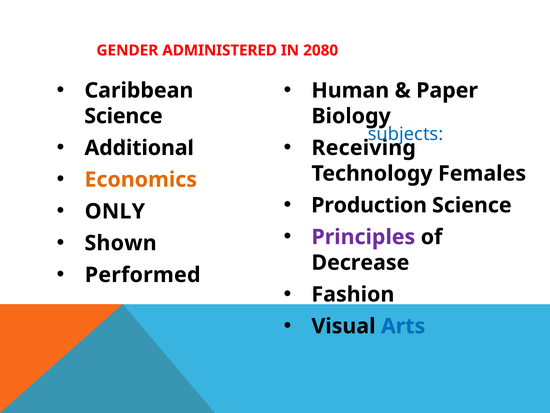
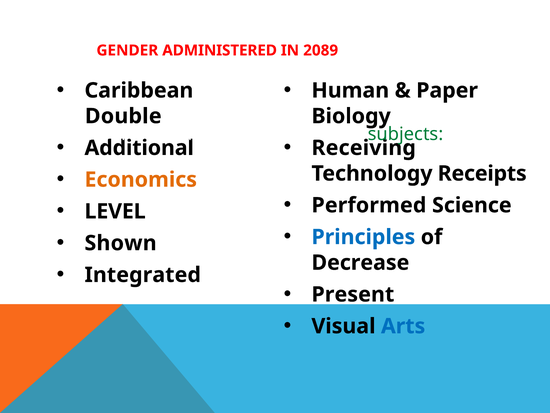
2080: 2080 -> 2089
Science at (123, 116): Science -> Double
subjects colour: blue -> green
Technology Females: Females -> Receipts
Production: Production -> Performed
ONLY: ONLY -> LEVEL
Principles colour: purple -> blue
Performed: Performed -> Integrated
Fashion: Fashion -> Present
